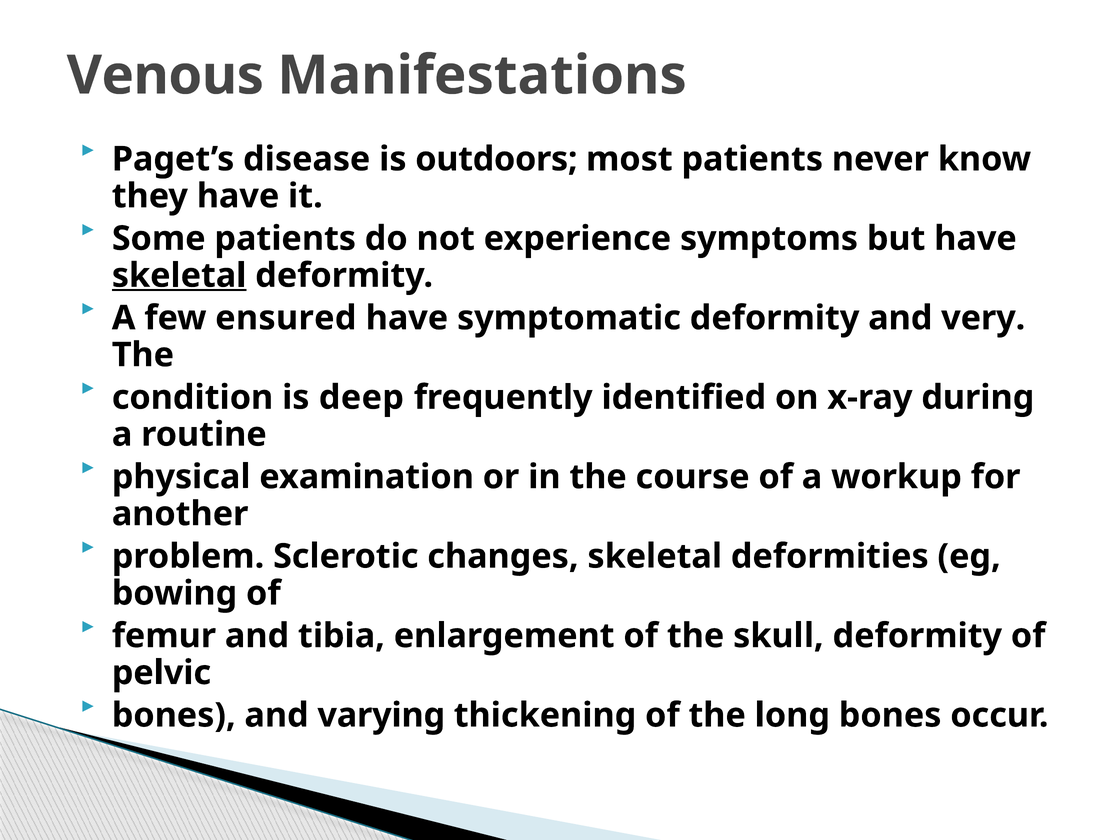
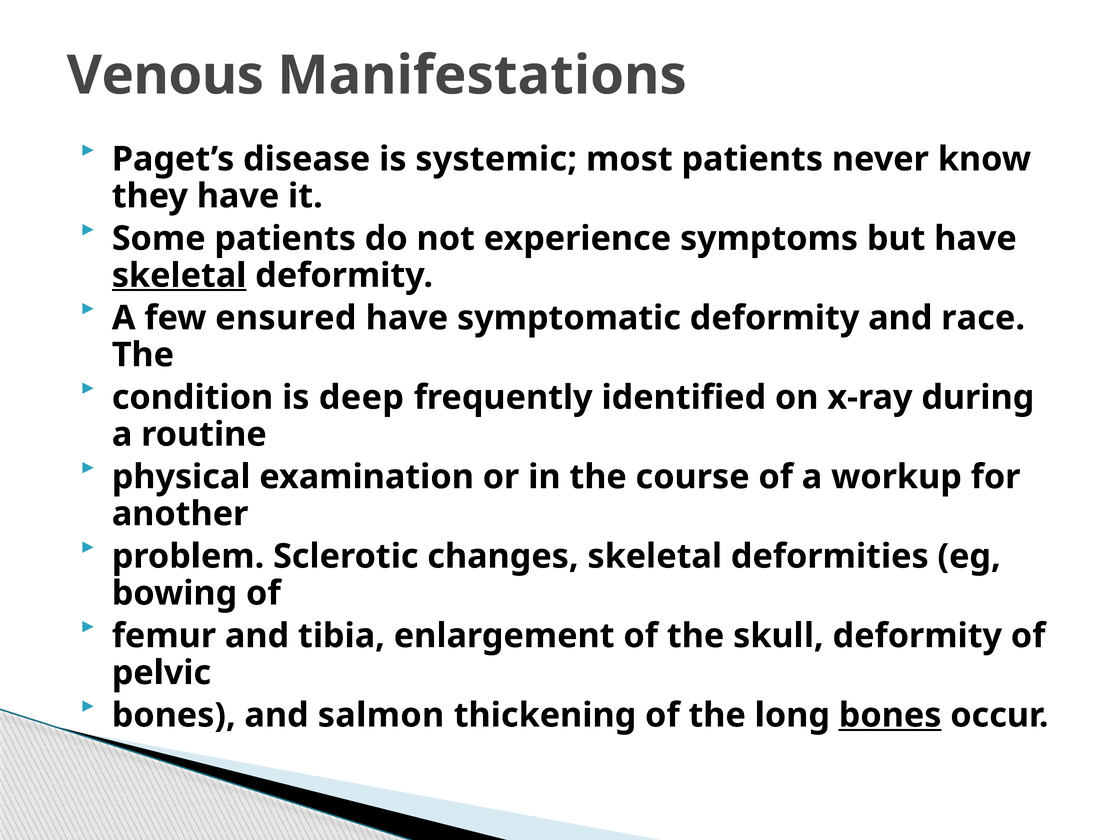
outdoors: outdoors -> systemic
very: very -> race
varying: varying -> salmon
bones at (890, 715) underline: none -> present
